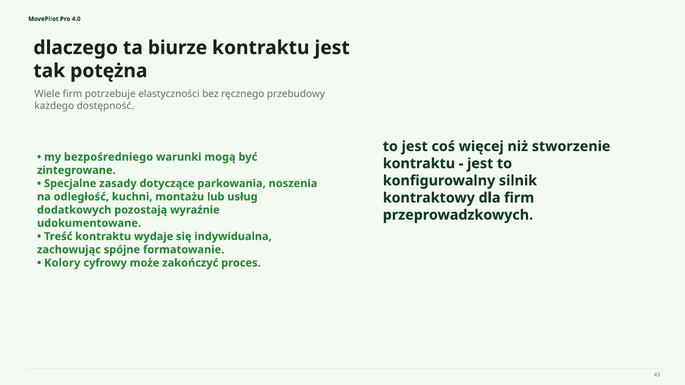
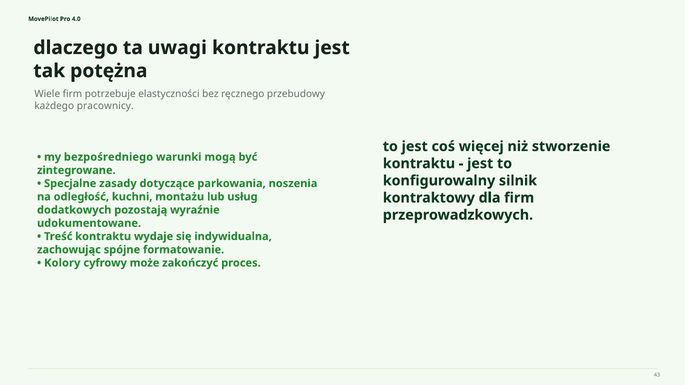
biurze: biurze -> uwagi
dostępność: dostępność -> pracownicy
